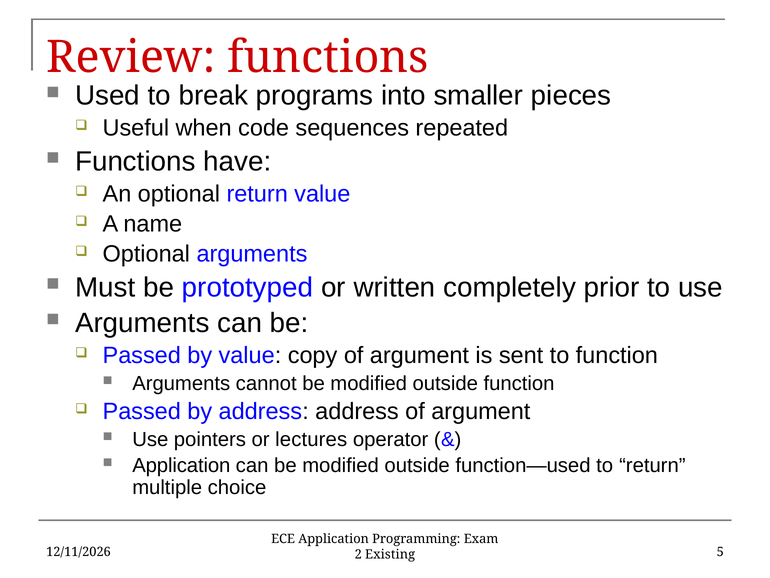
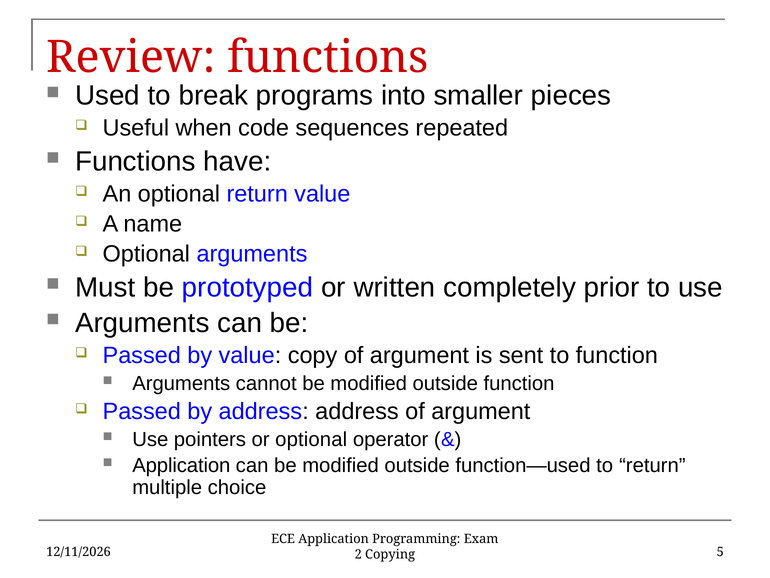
or lectures: lectures -> optional
Existing: Existing -> Copying
